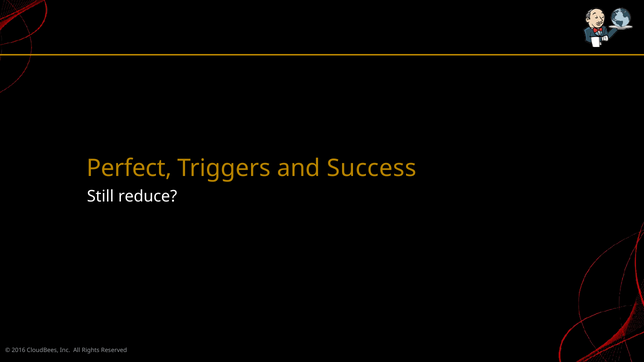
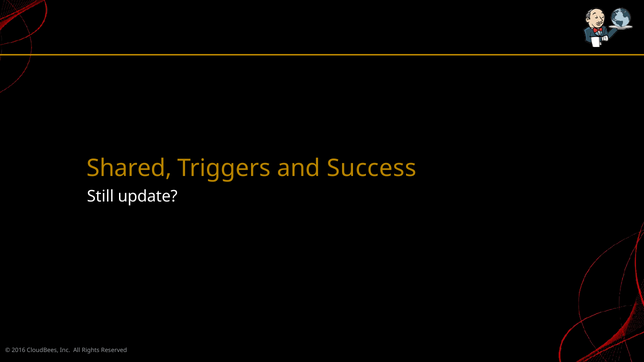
Perfect: Perfect -> Shared
reduce: reduce -> update
